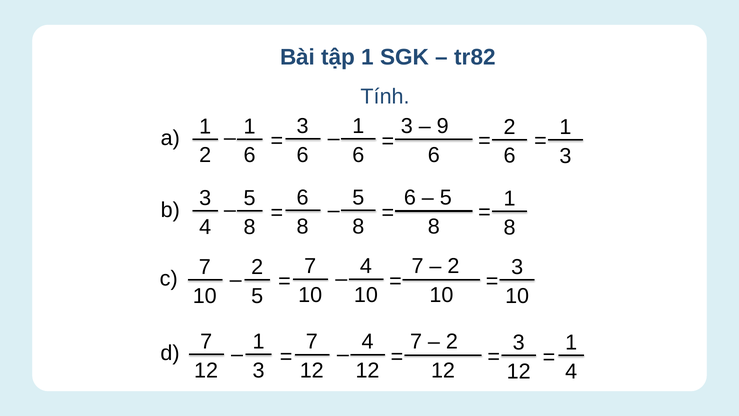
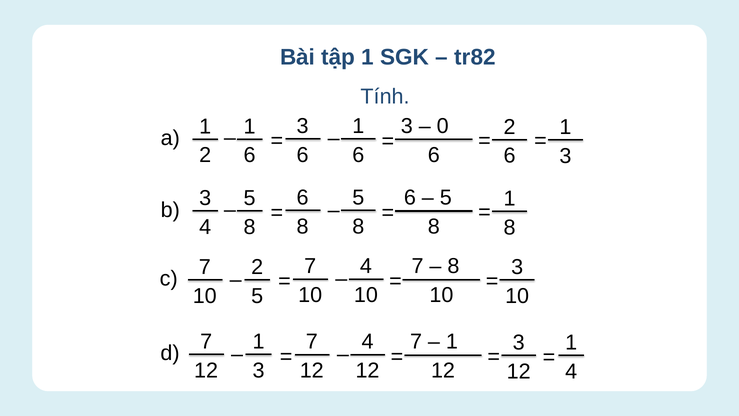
9: 9 -> 0
2 at (453, 266): 2 -> 8
2 at (452, 342): 2 -> 1
